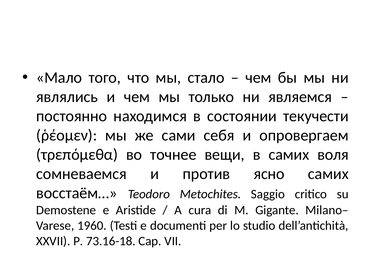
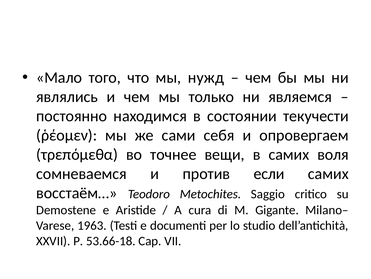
стало: стало -> нужд
ясно: ясно -> если
1960: 1960 -> 1963
73.16-18: 73.16-18 -> 53.66-18
